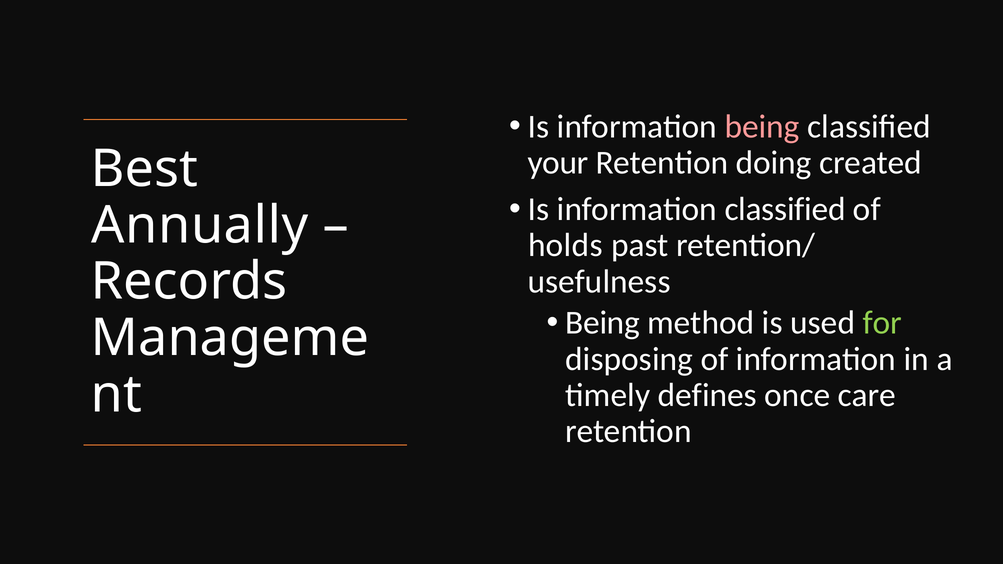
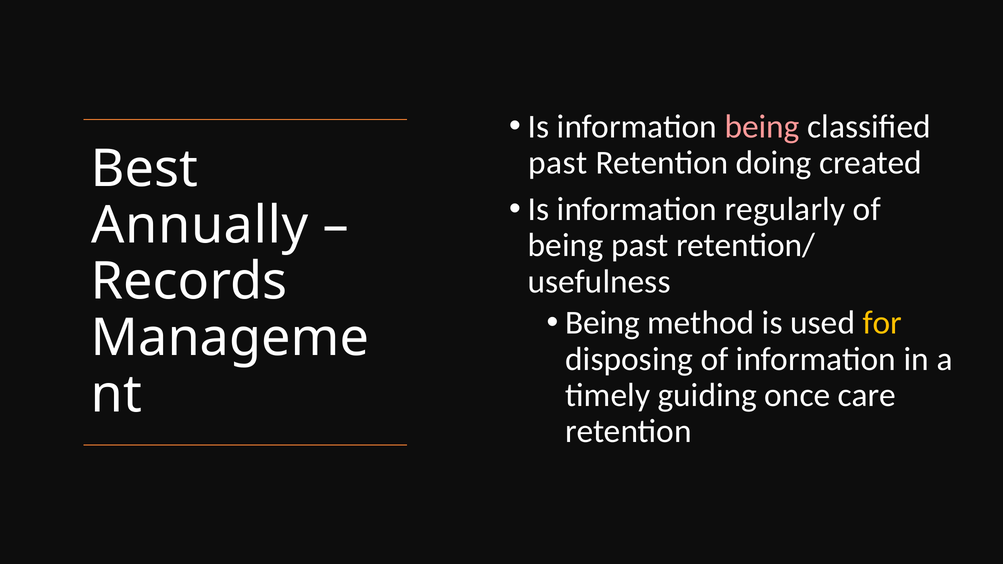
your at (558, 163): your -> past
information classified: classified -> regularly
holds at (565, 245): holds -> being
for colour: light green -> yellow
defines: defines -> guiding
